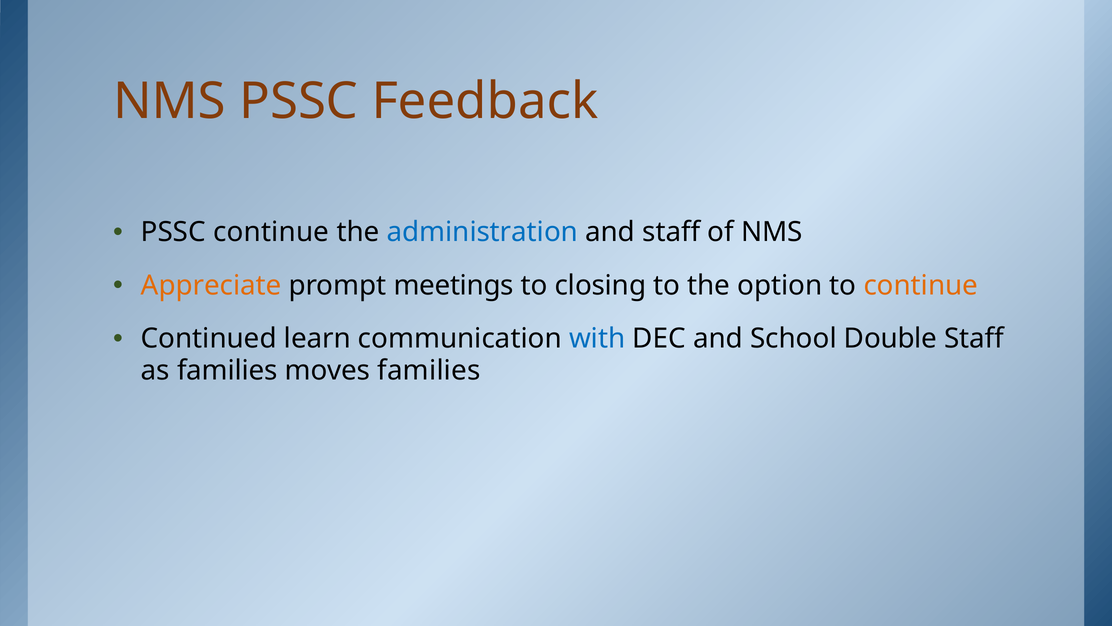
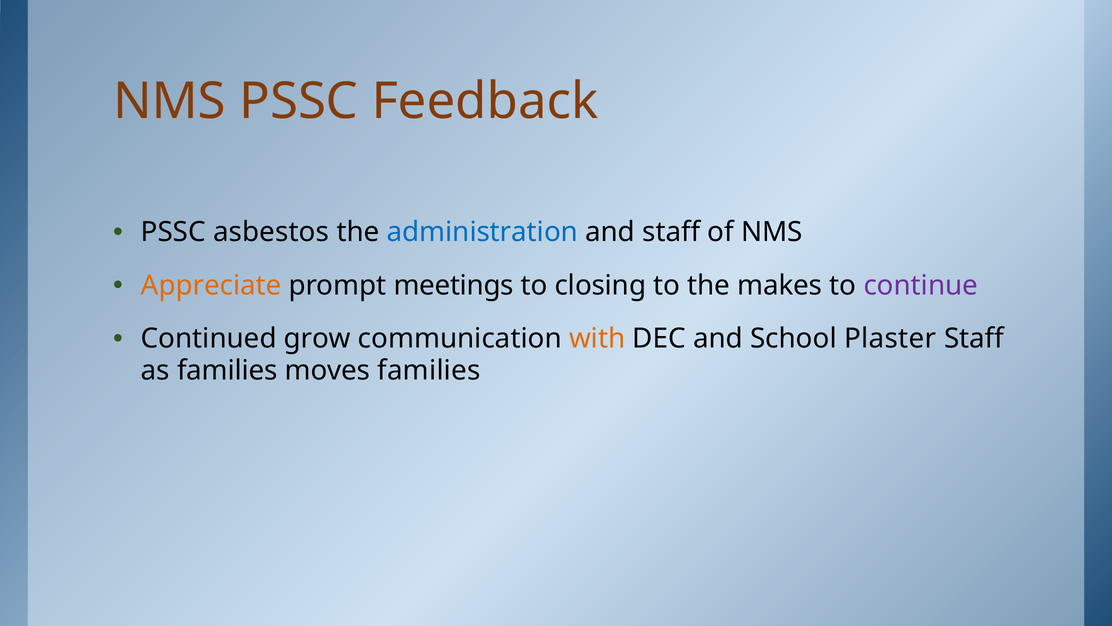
PSSC continue: continue -> asbestos
option: option -> makes
continue at (921, 285) colour: orange -> purple
learn: learn -> grow
with colour: blue -> orange
Double: Double -> Plaster
